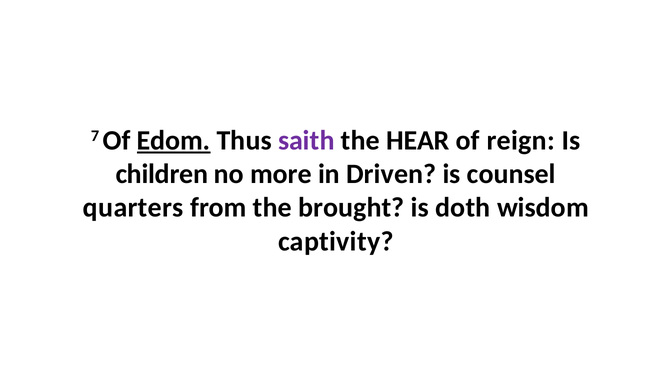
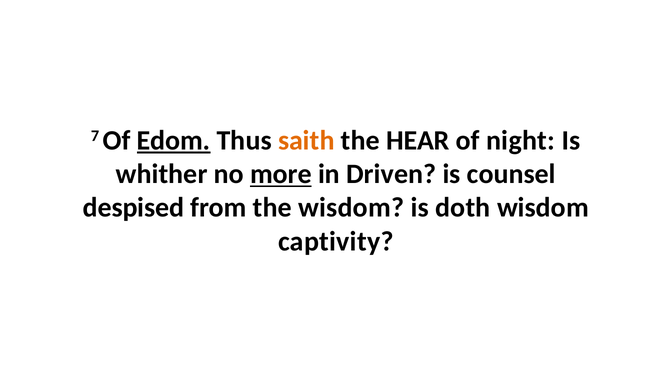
saith colour: purple -> orange
reign: reign -> night
children: children -> whither
more underline: none -> present
quarters: quarters -> despised
the brought: brought -> wisdom
